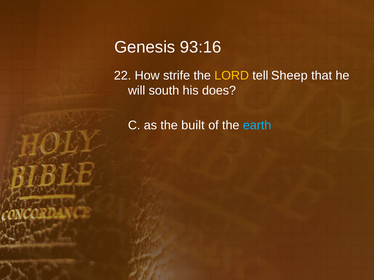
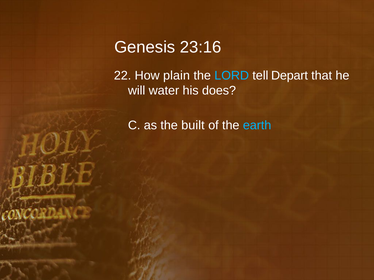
93:16: 93:16 -> 23:16
strife: strife -> plain
LORD colour: yellow -> light blue
Sheep: Sheep -> Depart
south: south -> water
